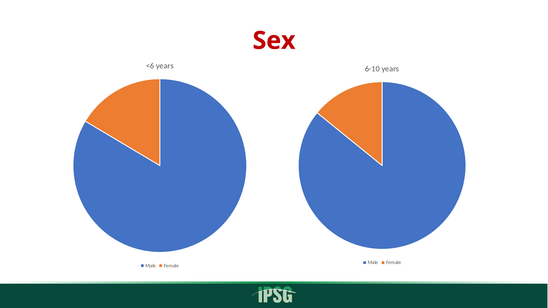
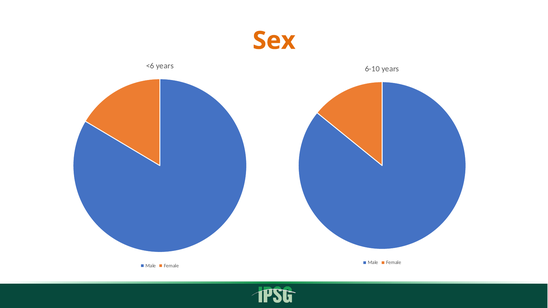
Sex colour: red -> orange
